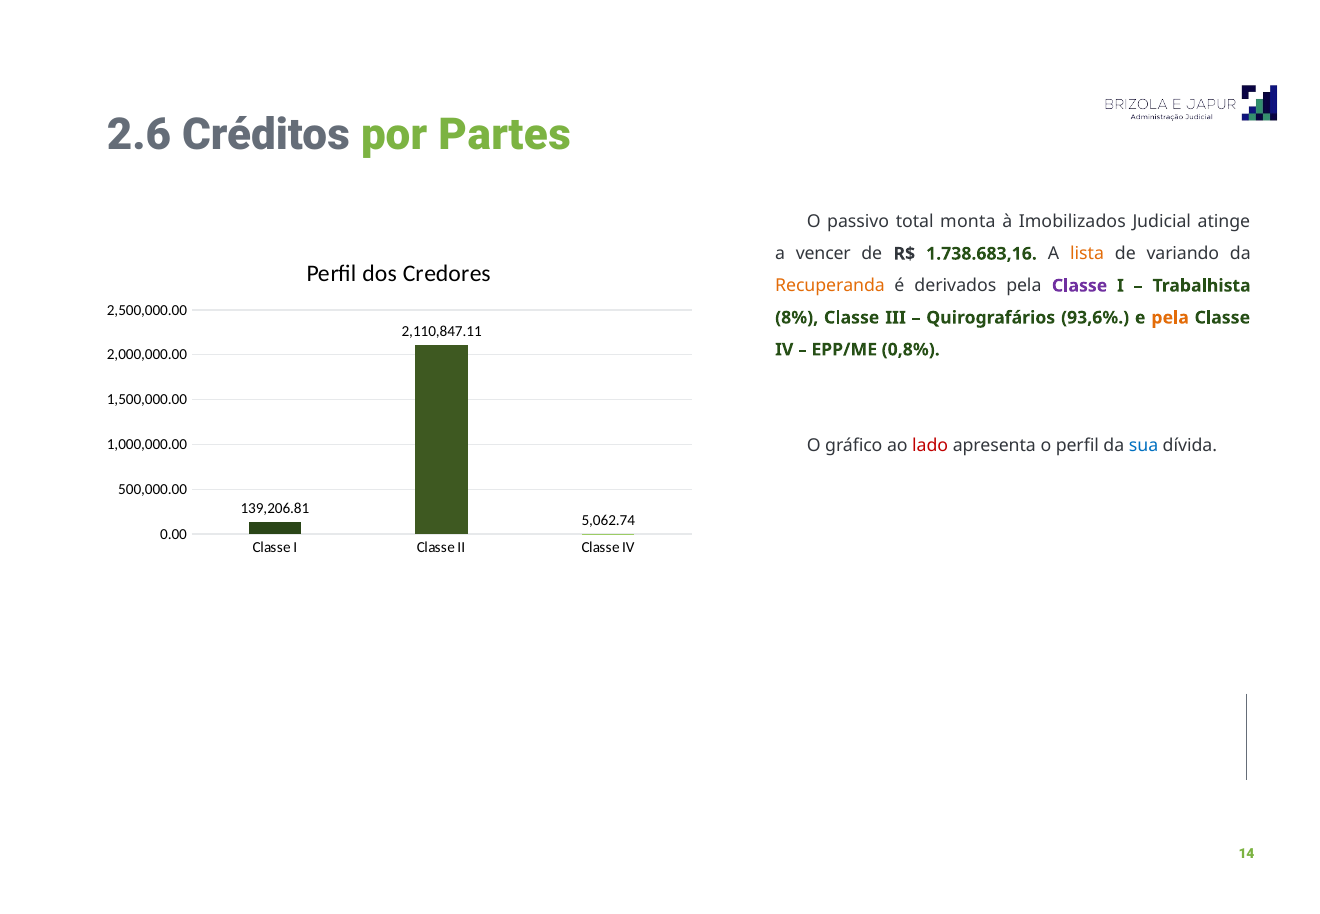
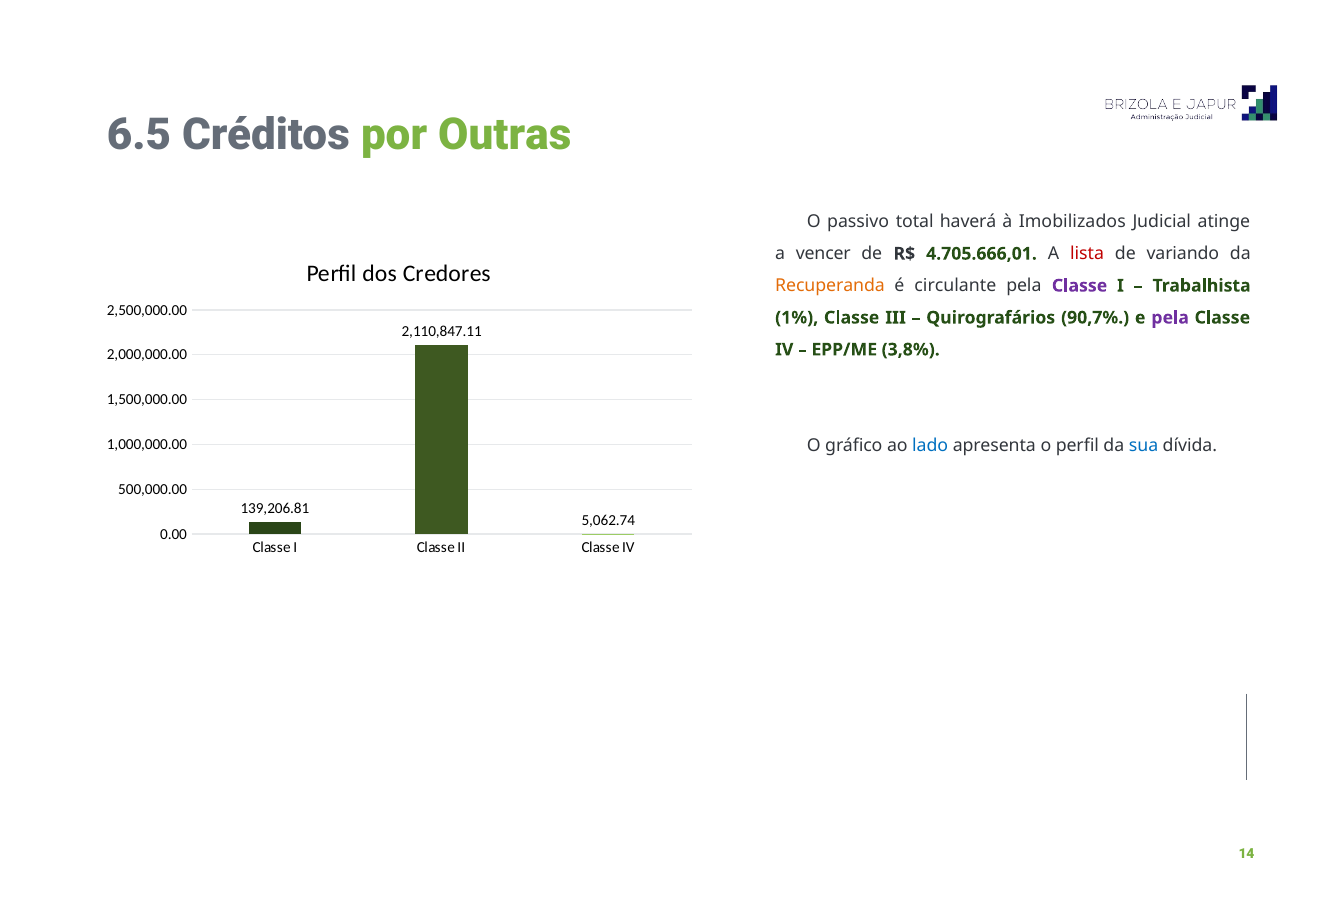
2.6: 2.6 -> 6.5
Partes: Partes -> Outras
monta: monta -> haverá
1.738.683,16: 1.738.683,16 -> 4.705.666,01
lista colour: orange -> red
derivados: derivados -> circulante
8%: 8% -> 1%
93,6%: 93,6% -> 90,7%
pela at (1170, 318) colour: orange -> purple
0,8%: 0,8% -> 3,8%
lado colour: red -> blue
